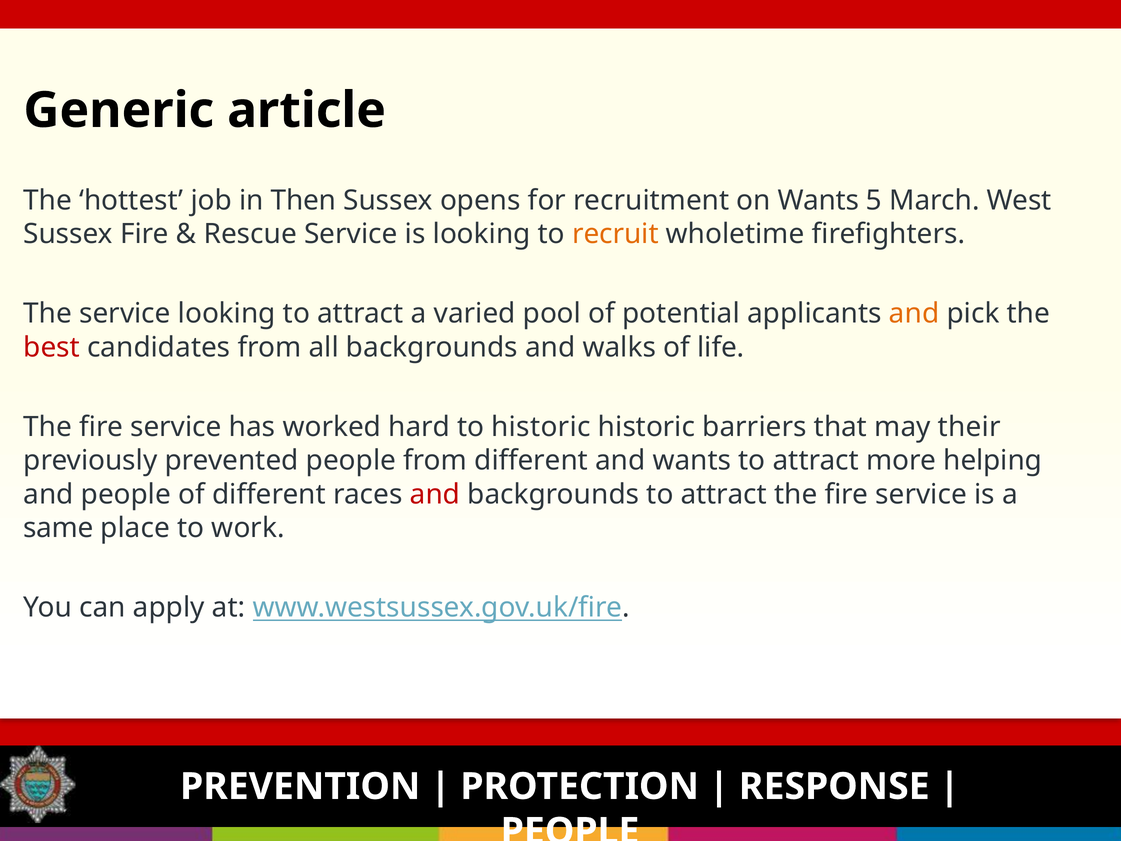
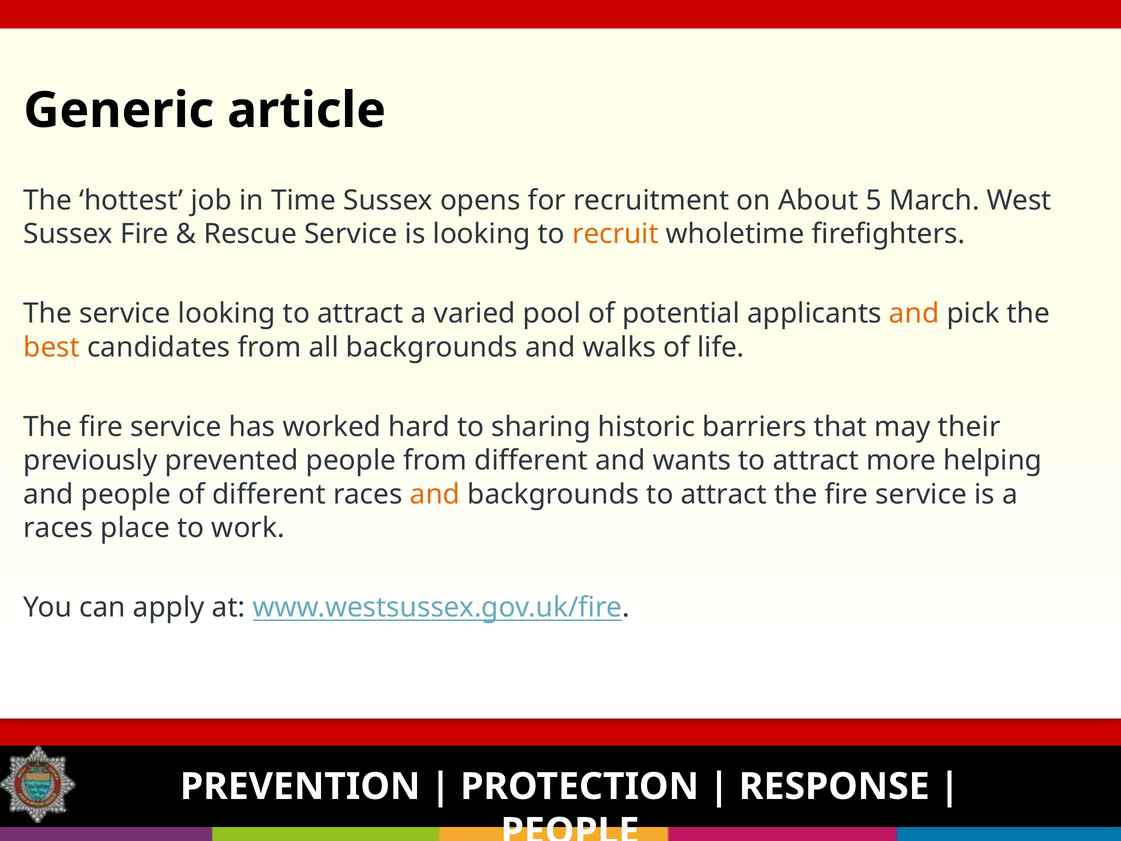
Then: Then -> Time
on Wants: Wants -> About
best colour: red -> orange
to historic: historic -> sharing
and at (435, 494) colour: red -> orange
same at (58, 528): same -> races
